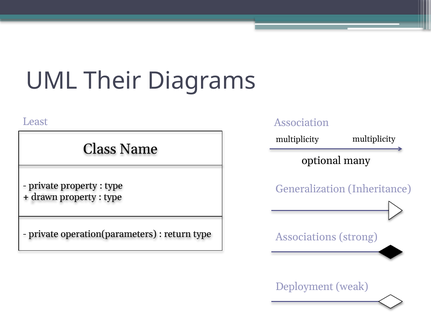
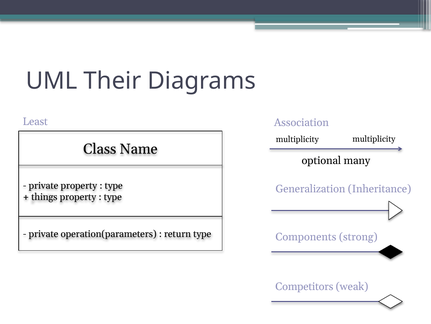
drawn: drawn -> things
Associations: Associations -> Components
Deployment: Deployment -> Competitors
